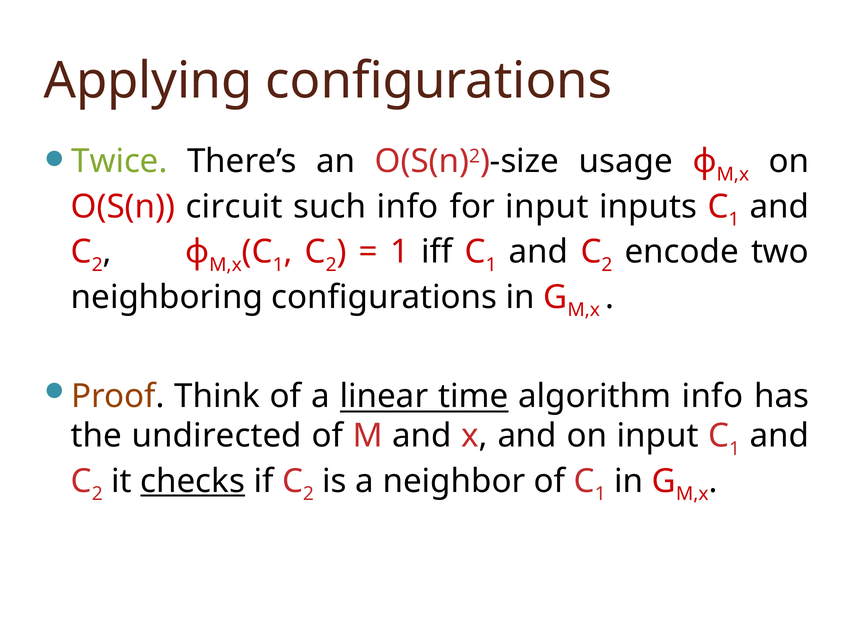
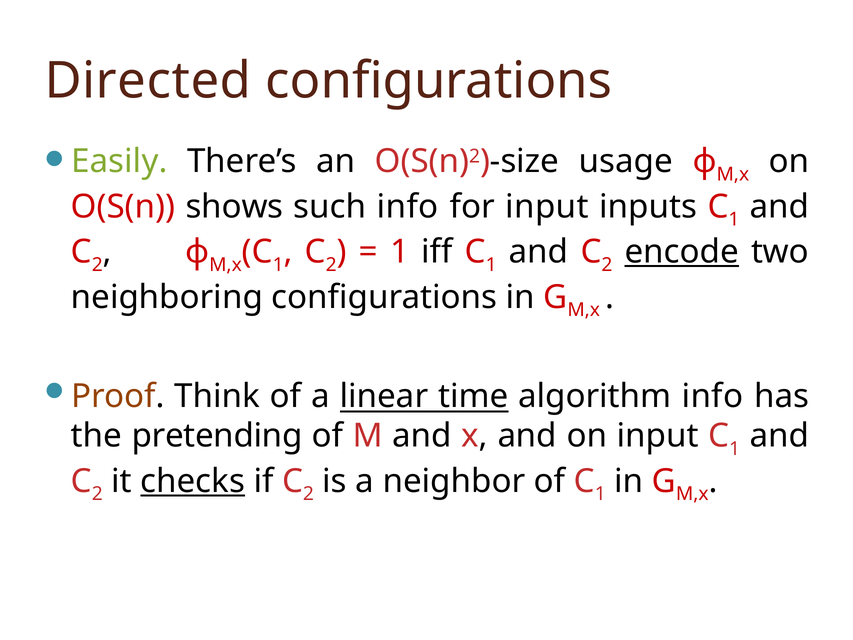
Applying: Applying -> Directed
Twice: Twice -> Easily
circuit: circuit -> shows
encode underline: none -> present
undirected: undirected -> pretending
